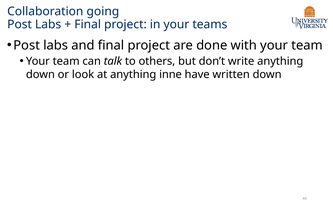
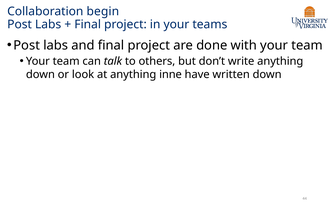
going: going -> begin
